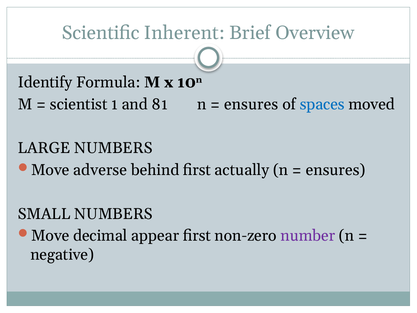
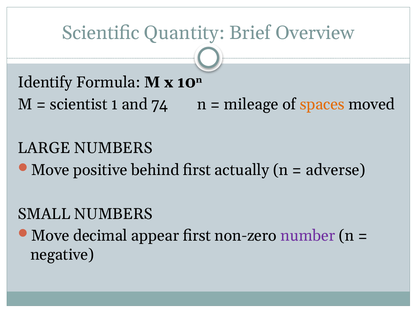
Inherent: Inherent -> Quantity
81: 81 -> 74
ensures at (251, 104): ensures -> mileage
spaces colour: blue -> orange
adverse: adverse -> positive
ensures at (336, 170): ensures -> adverse
